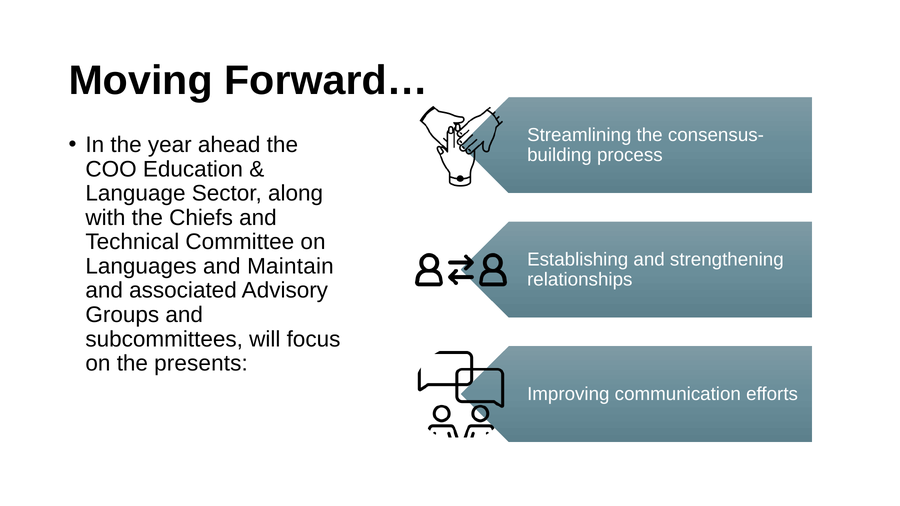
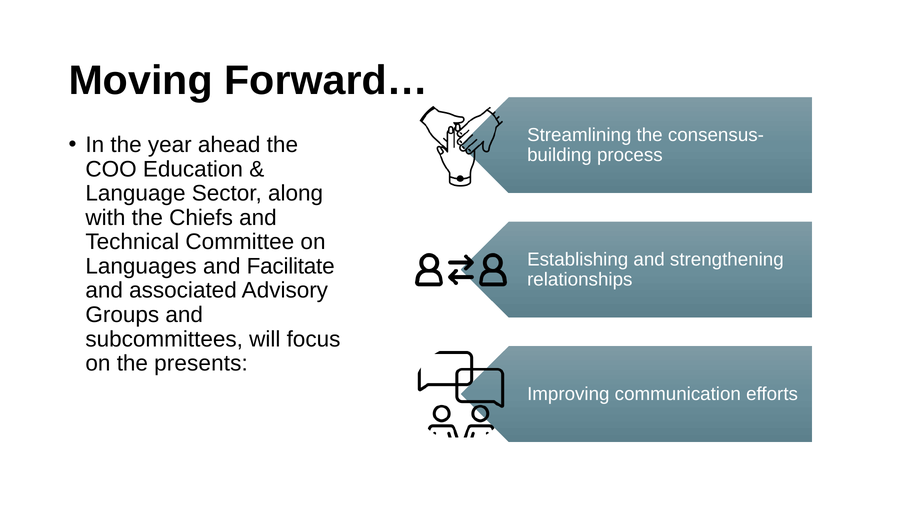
Maintain: Maintain -> Facilitate
